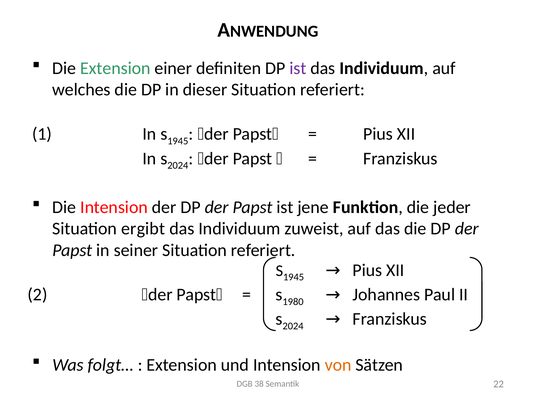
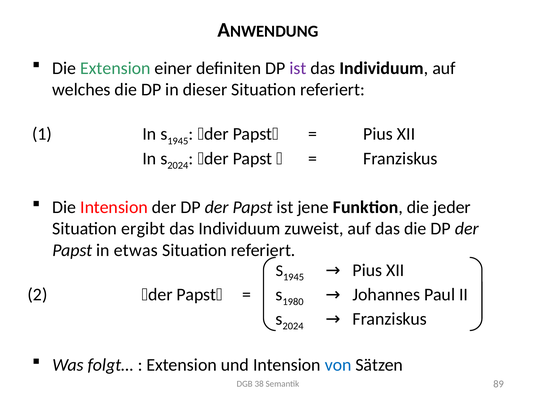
seiner: seiner -> etwas
von colour: orange -> blue
22: 22 -> 89
